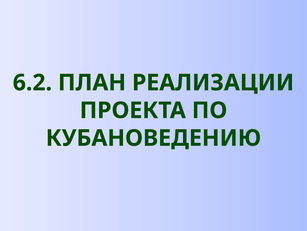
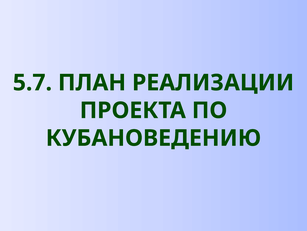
6.2: 6.2 -> 5.7
